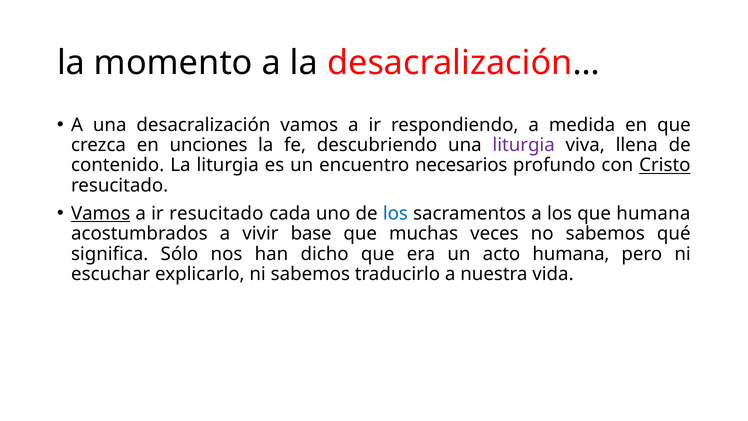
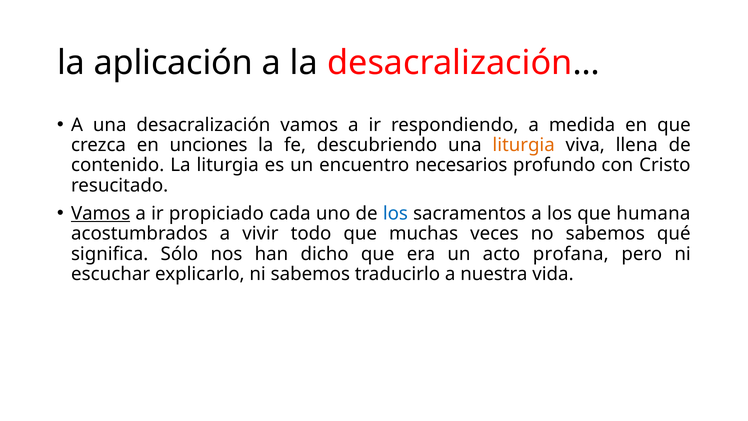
momento: momento -> aplicación
liturgia at (524, 145) colour: purple -> orange
Cristo underline: present -> none
ir resucitado: resucitado -> propiciado
base: base -> todo
acto humana: humana -> profana
